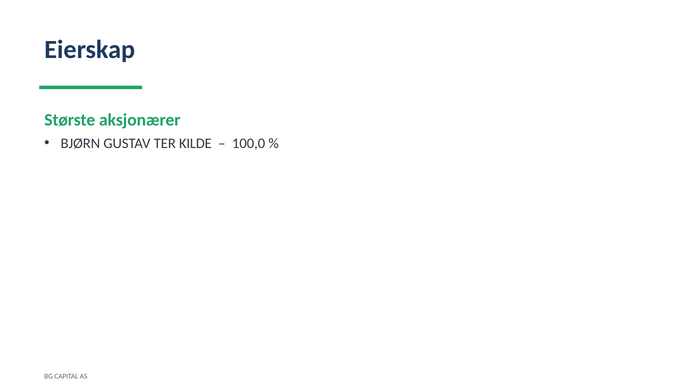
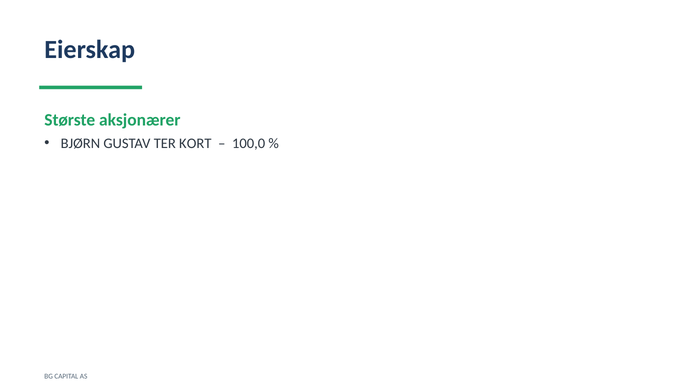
KILDE: KILDE -> KORT
